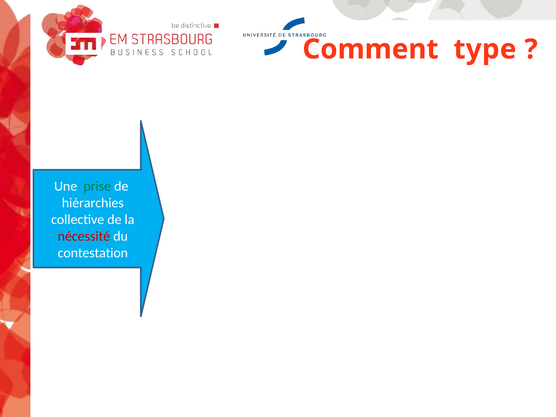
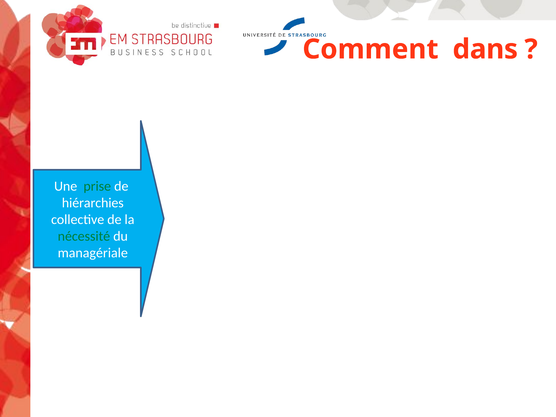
type: type -> dans
nécessité colour: red -> green
contestation: contestation -> managériale
